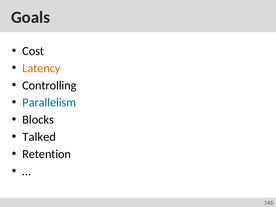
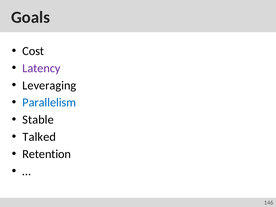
Latency colour: orange -> purple
Controlling: Controlling -> Leveraging
Blocks: Blocks -> Stable
